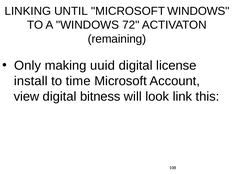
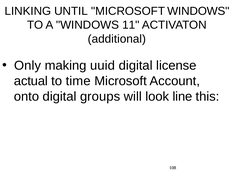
72: 72 -> 11
remaining: remaining -> additional
install: install -> actual
view: view -> onto
bitness: bitness -> groups
link: link -> line
